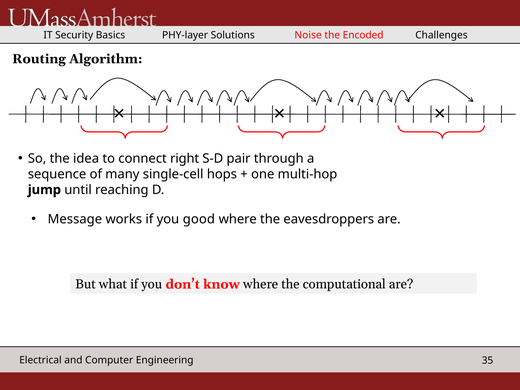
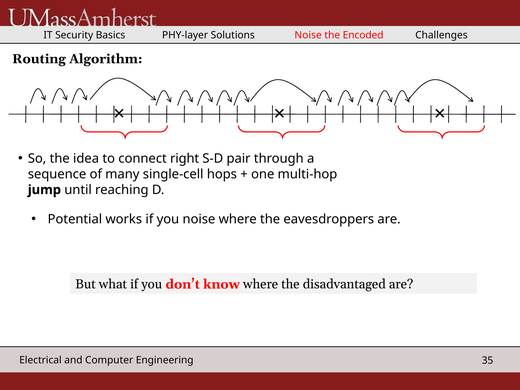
Message: Message -> Potential
you good: good -> noise
computational: computational -> disadvantaged
